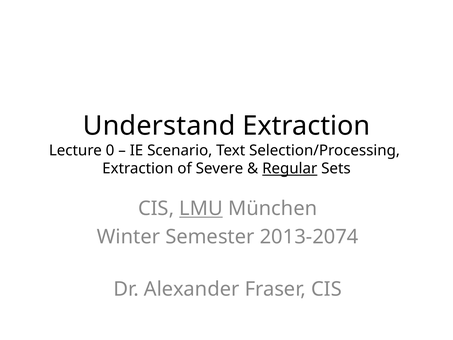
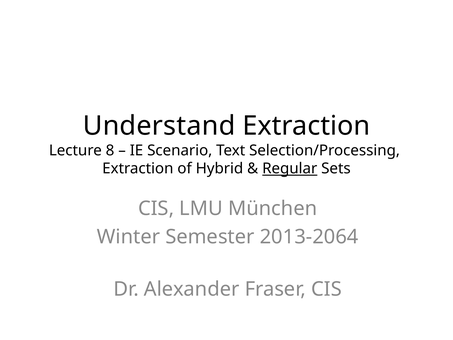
0: 0 -> 8
Severe: Severe -> Hybrid
LMU underline: present -> none
2013-2074: 2013-2074 -> 2013-2064
